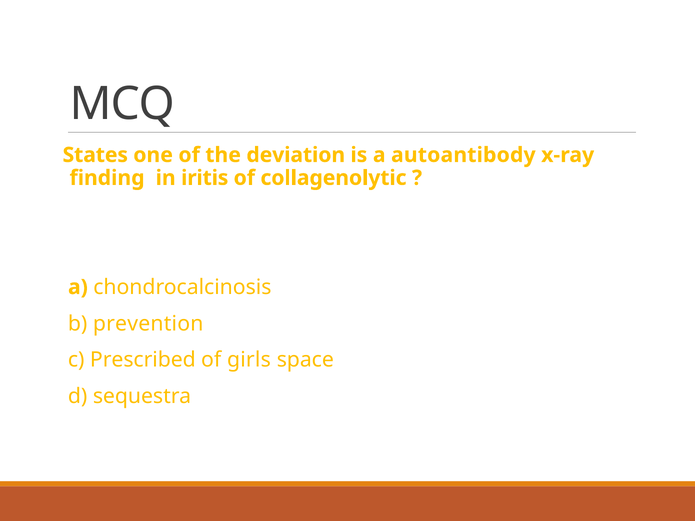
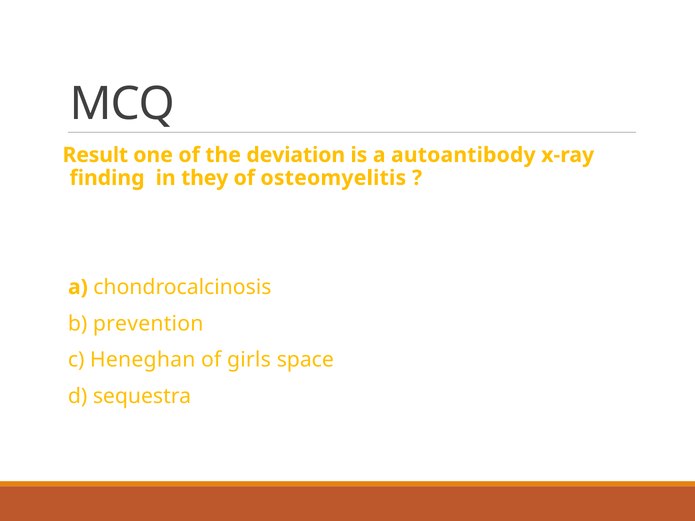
States: States -> Result
iritis: iritis -> they
collagenolytic: collagenolytic -> osteomyelitis
Prescribed: Prescribed -> Heneghan
